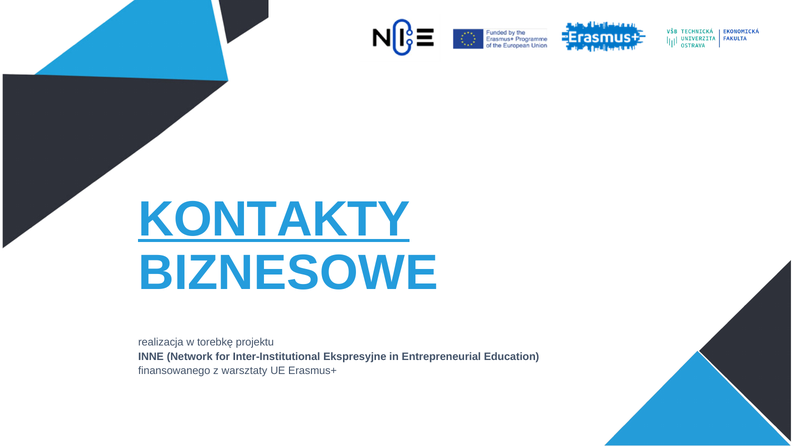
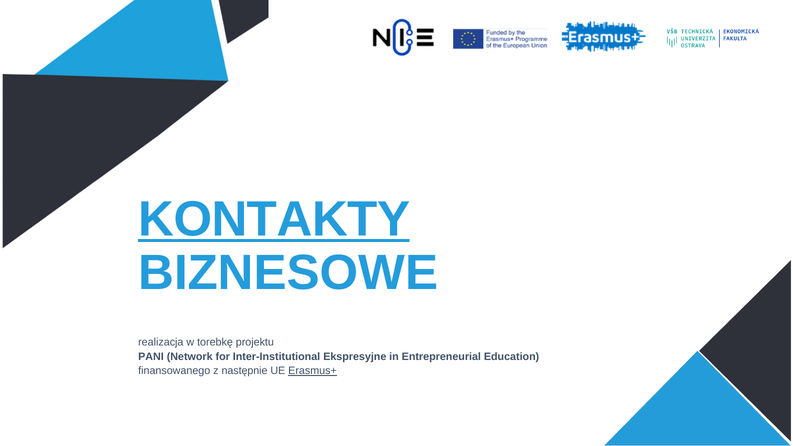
INNE: INNE -> PANI
warsztaty: warsztaty -> następnie
Erasmus+ underline: none -> present
